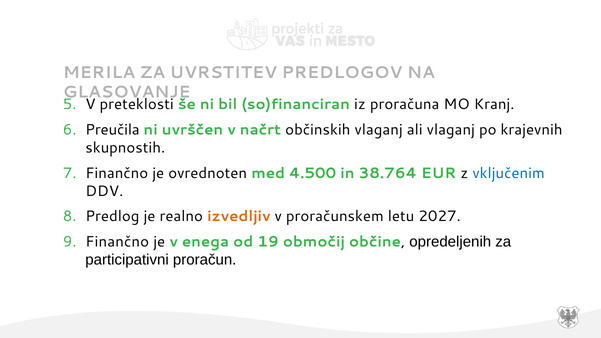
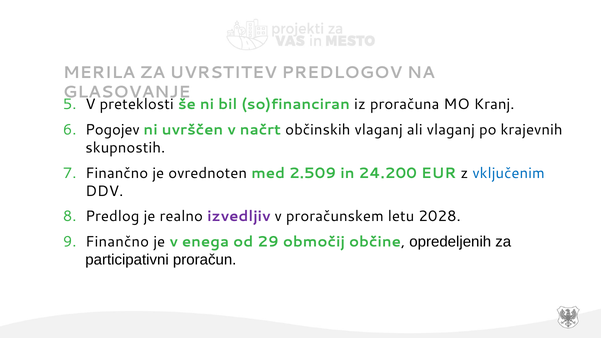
Preučila: Preučila -> Pogojev
4.500: 4.500 -> 2.509
38.764: 38.764 -> 24.200
izvedljiv colour: orange -> purple
2027: 2027 -> 2028
19: 19 -> 29
